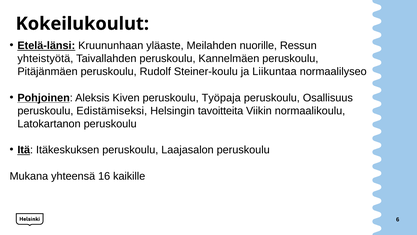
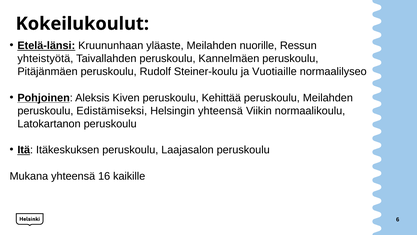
Liikuntaa: Liikuntaa -> Vuotiaille
Työpaja: Työpaja -> Kehittää
peruskoulu Osallisuus: Osallisuus -> Meilahden
Helsingin tavoitteita: tavoitteita -> yhteensä
